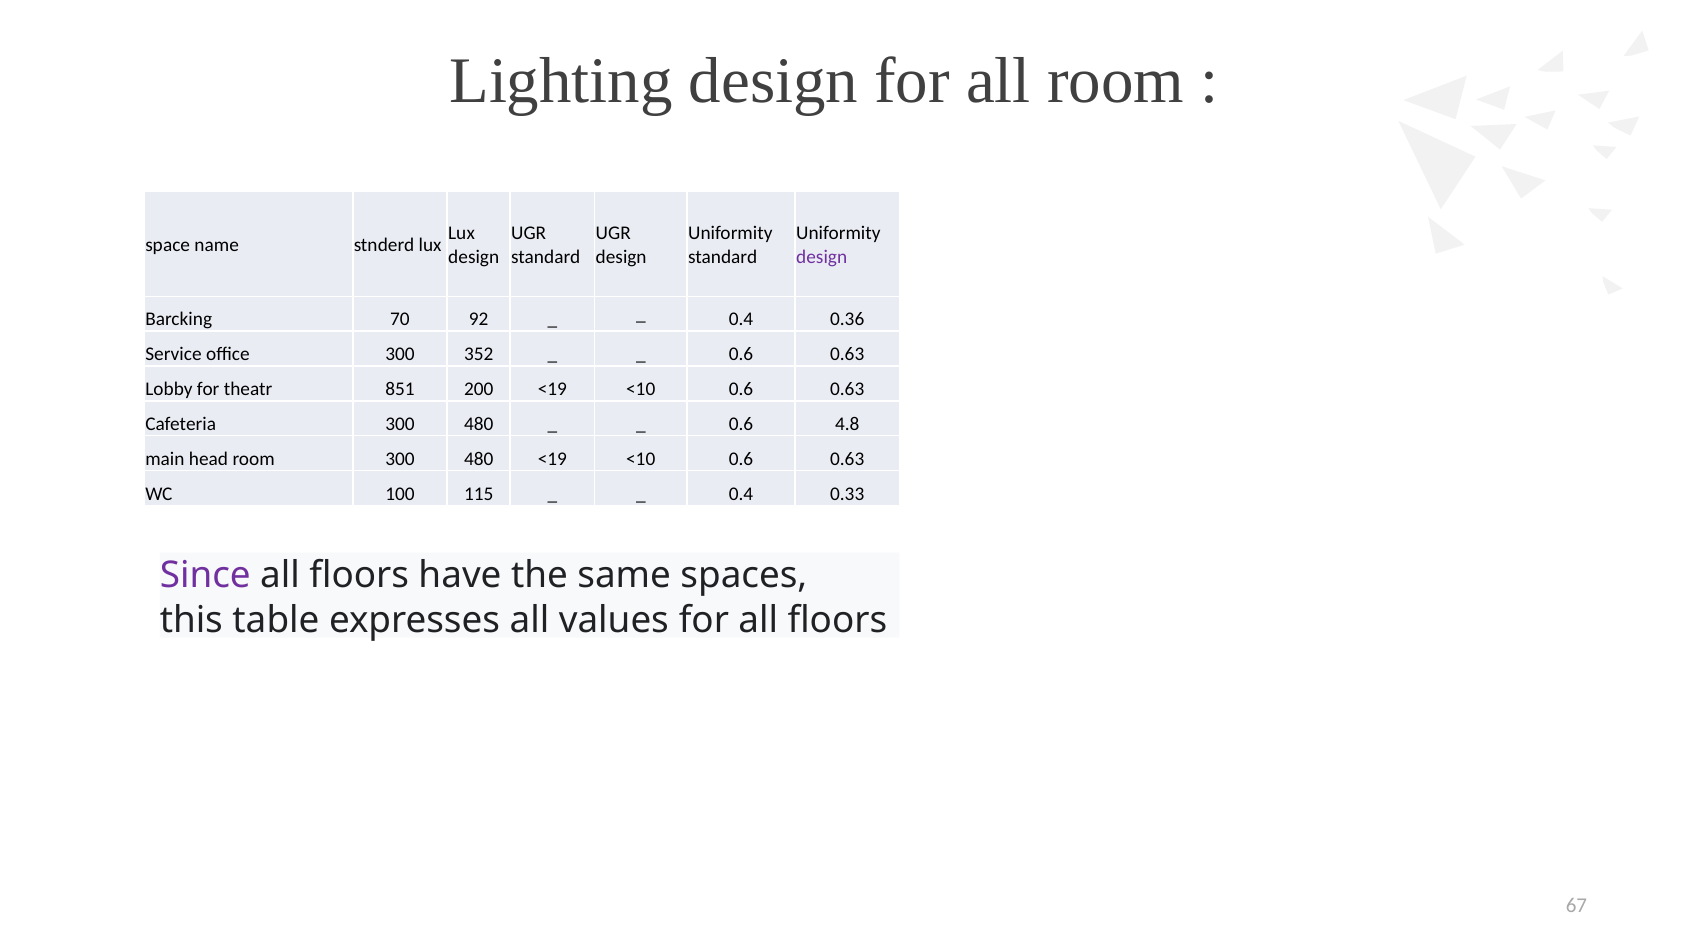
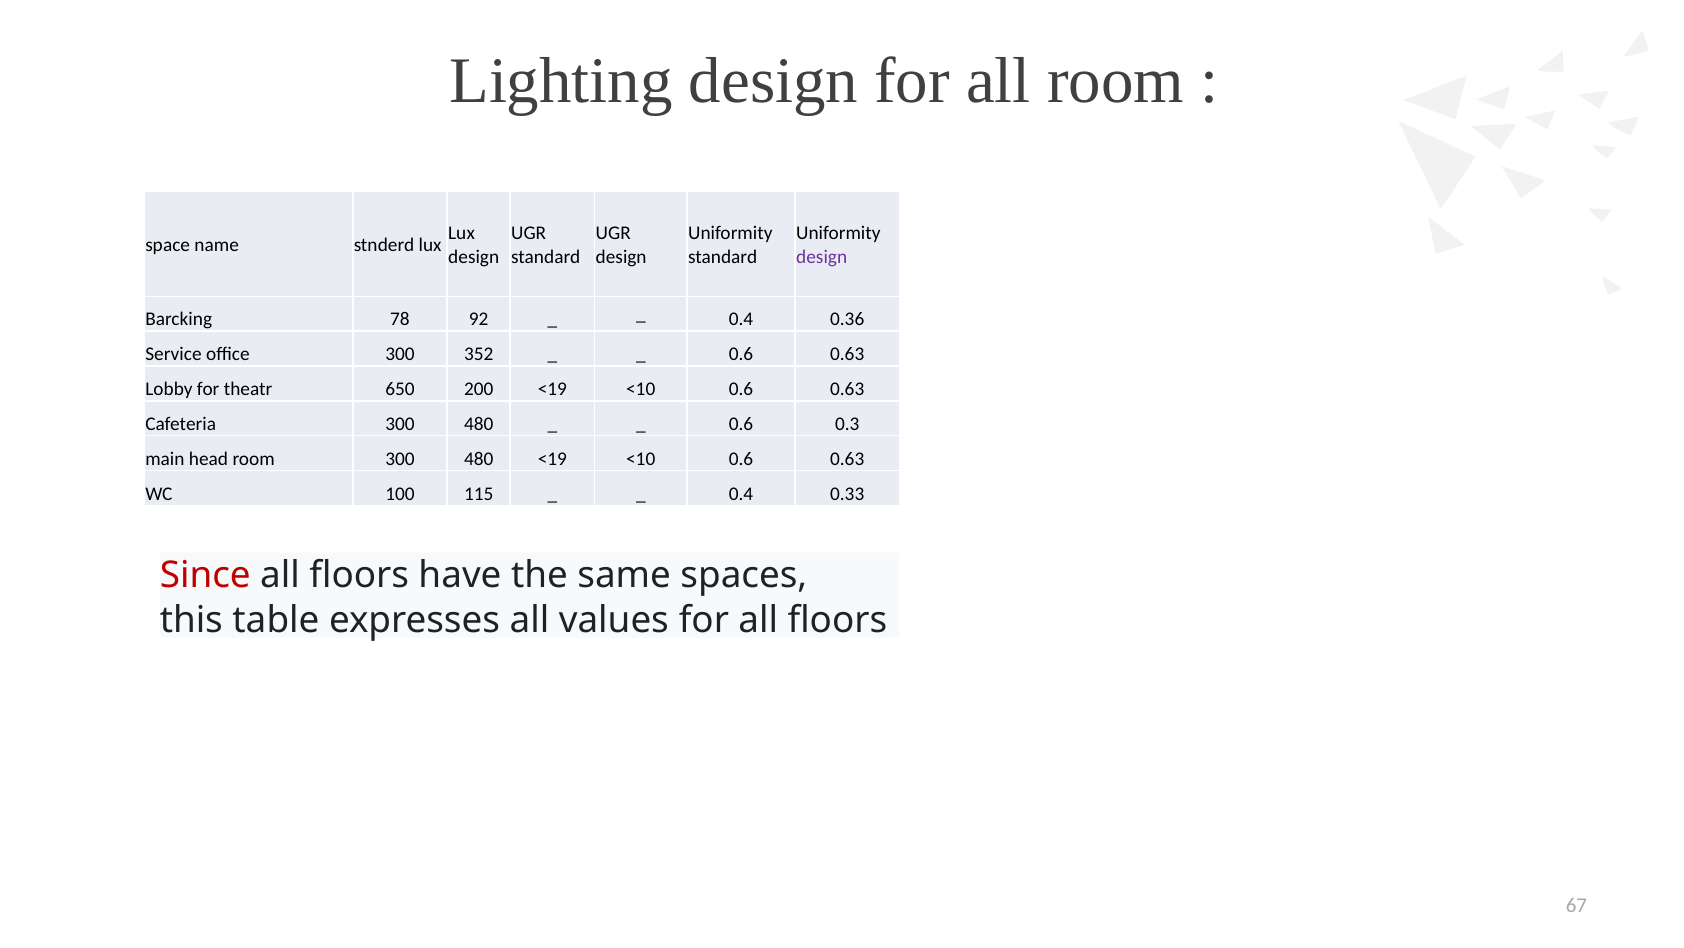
70: 70 -> 78
851: 851 -> 650
4.8: 4.8 -> 0.3
Since colour: purple -> red
